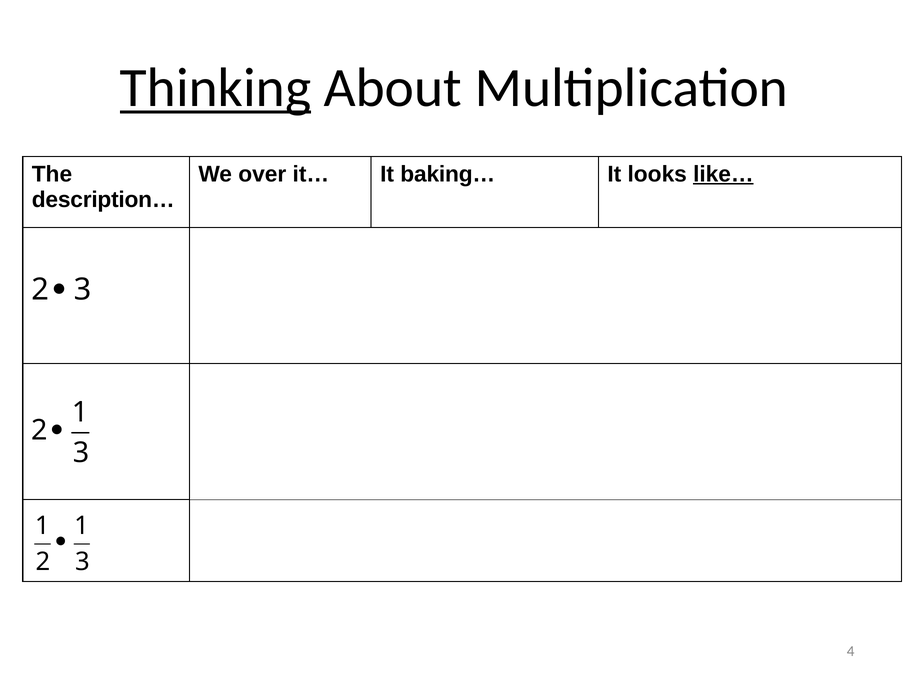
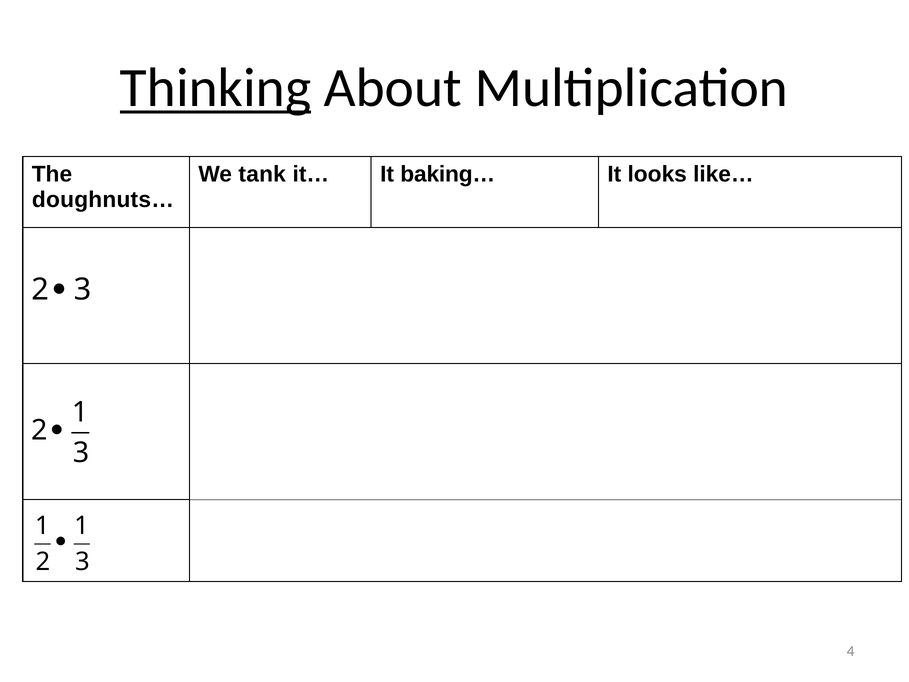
over: over -> tank
like… underline: present -> none
description…: description… -> doughnuts…
